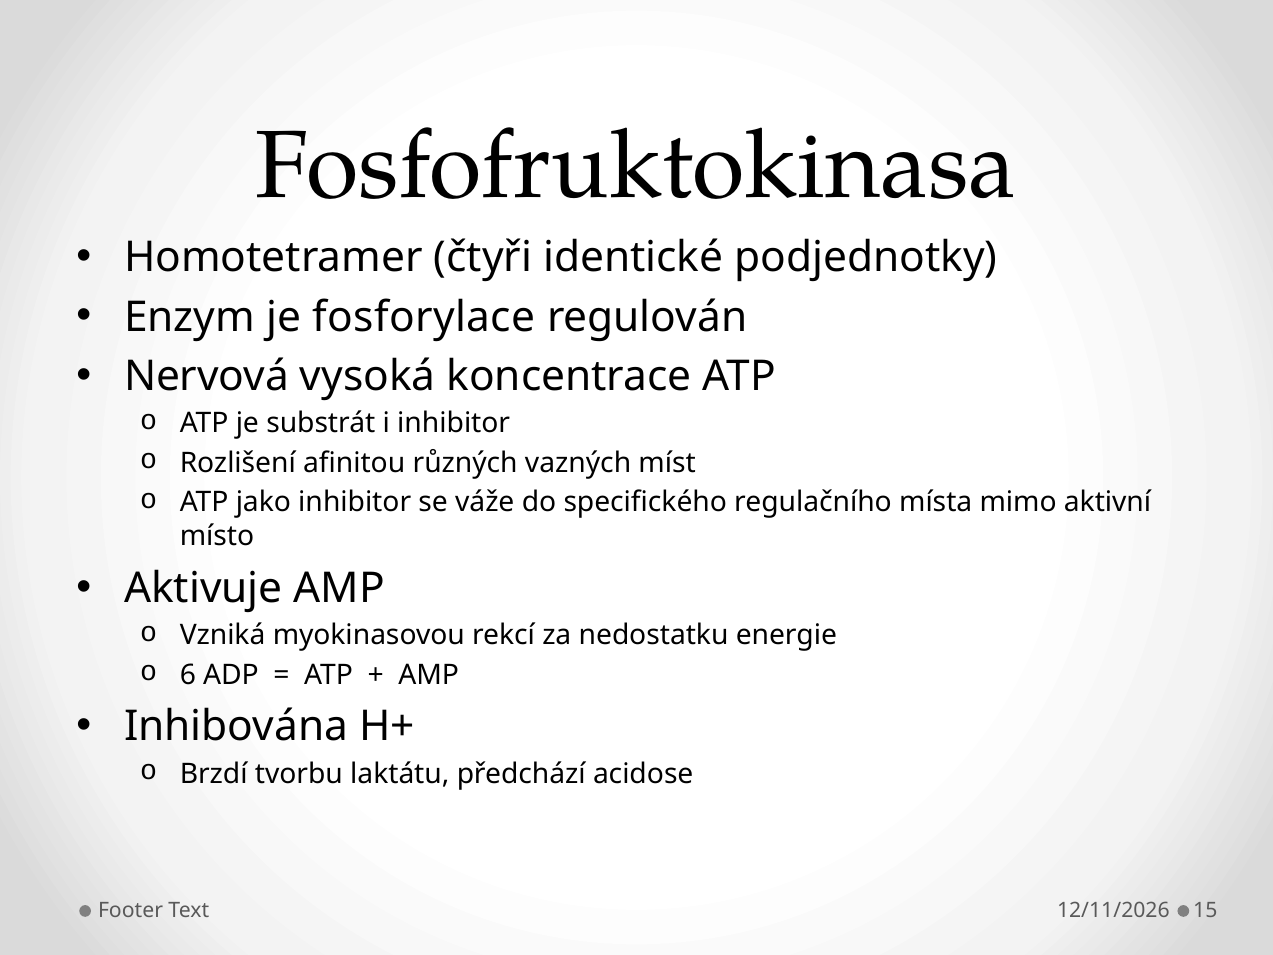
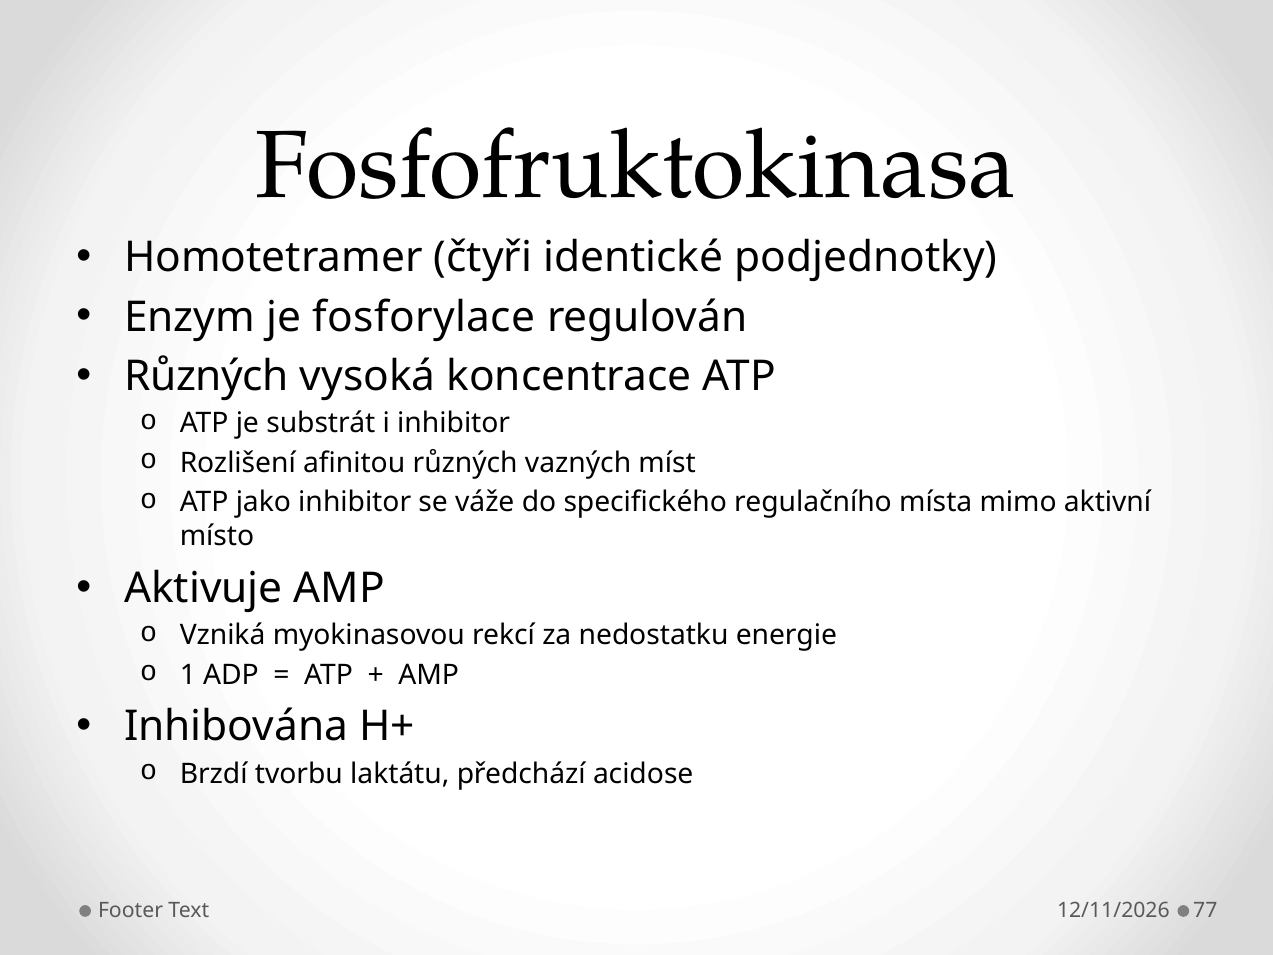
Nervová at (207, 376): Nervová -> Různých
6: 6 -> 1
15: 15 -> 77
